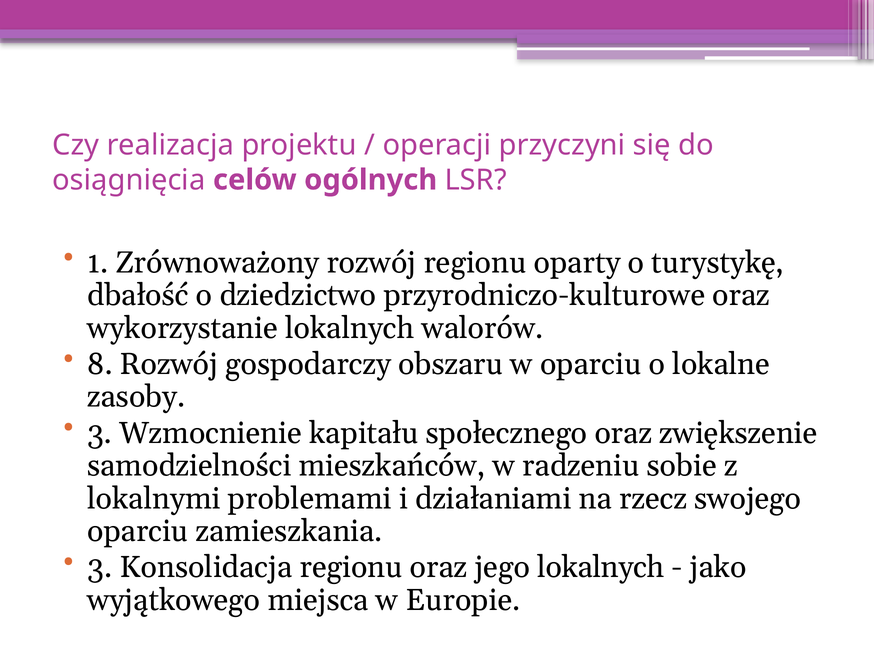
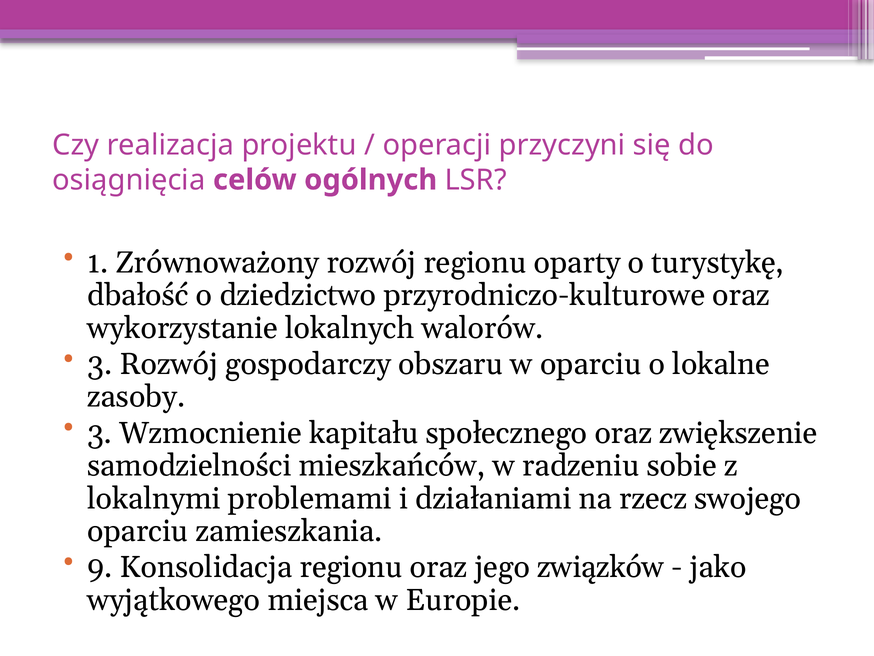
8 at (100, 364): 8 -> 3
3 at (100, 567): 3 -> 9
jego lokalnych: lokalnych -> związków
